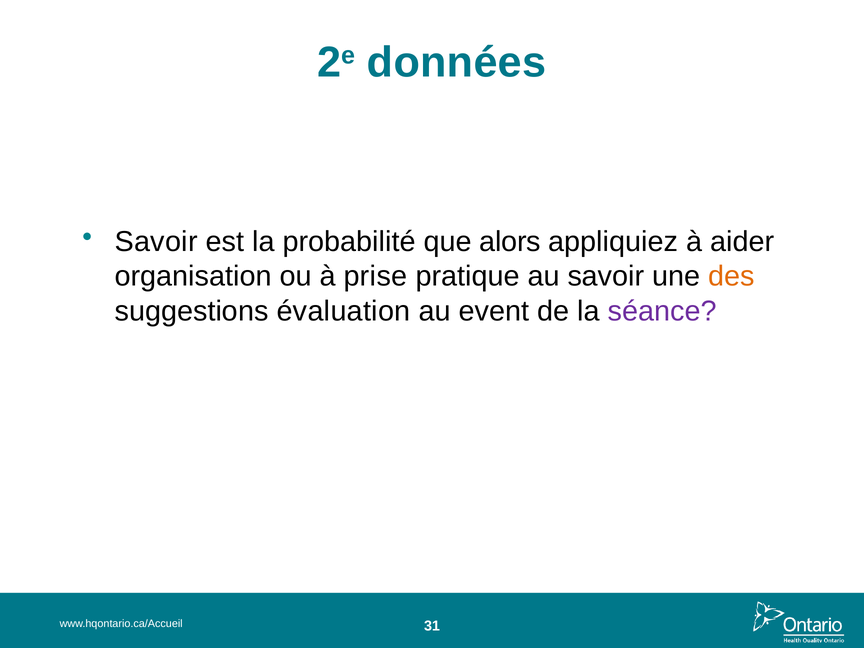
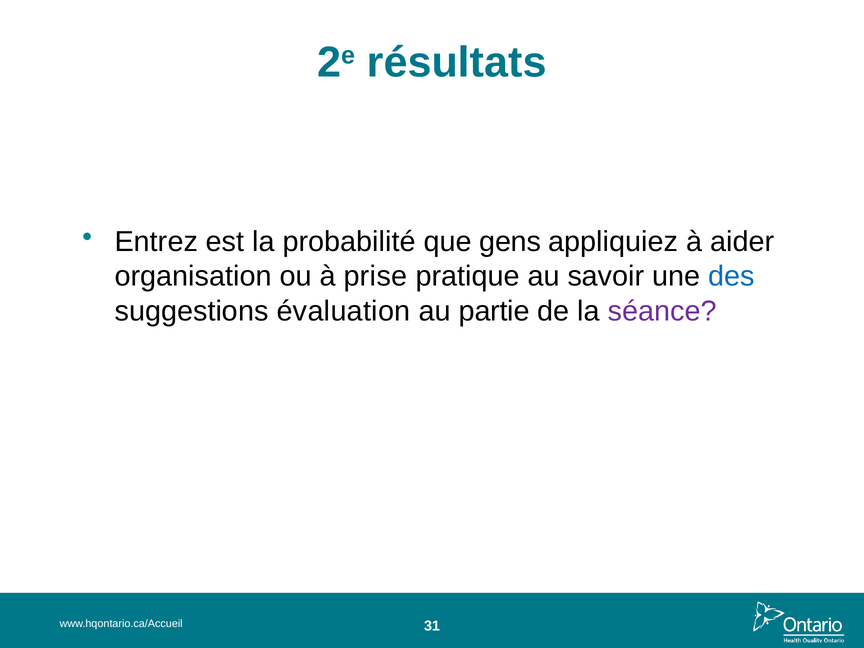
données: données -> résultats
Savoir at (156, 242): Savoir -> Entrez
alors: alors -> gens
des colour: orange -> blue
event: event -> partie
